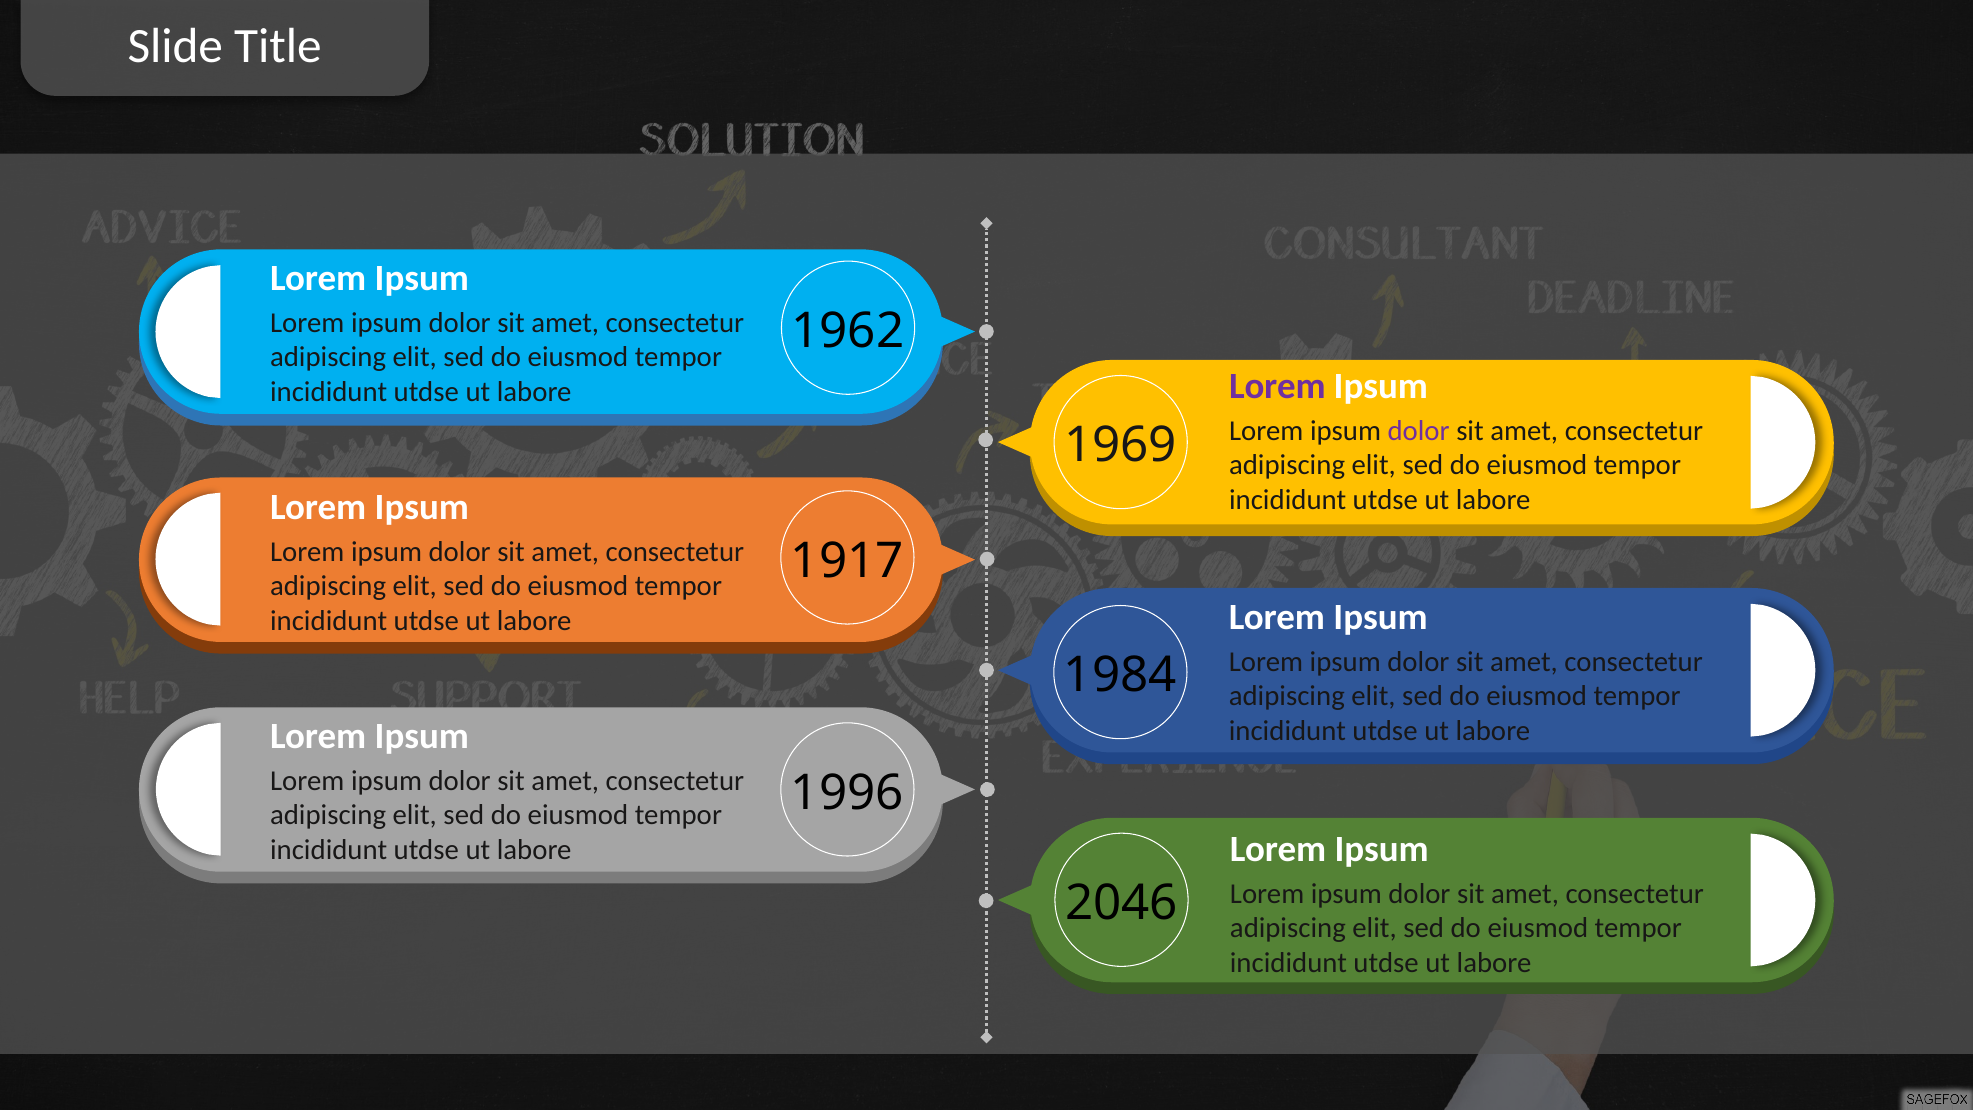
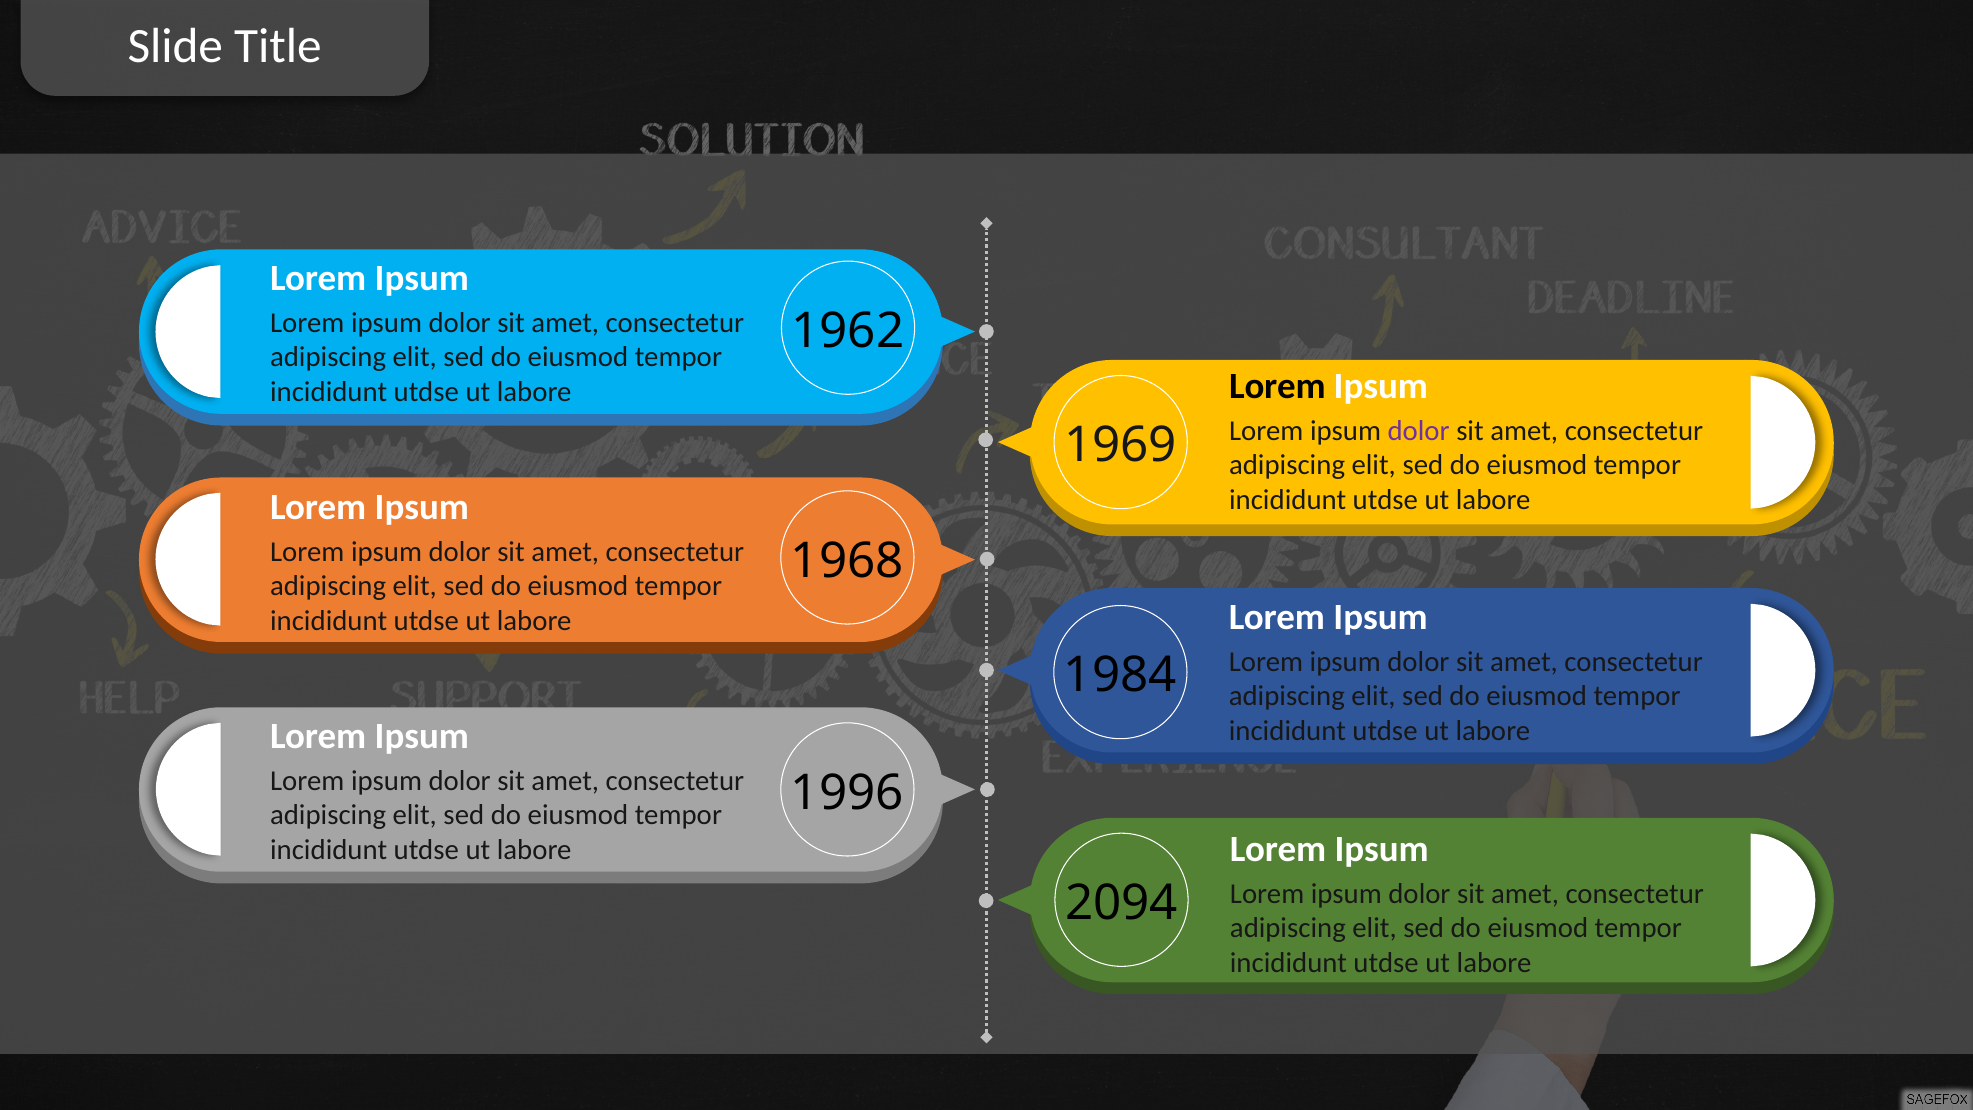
Lorem at (1277, 386) colour: purple -> black
1917: 1917 -> 1968
2046: 2046 -> 2094
